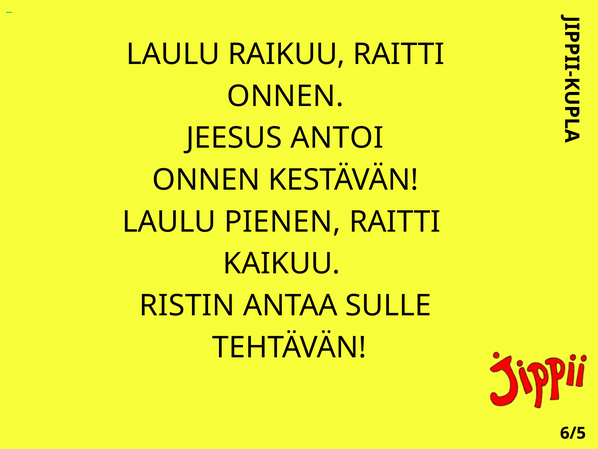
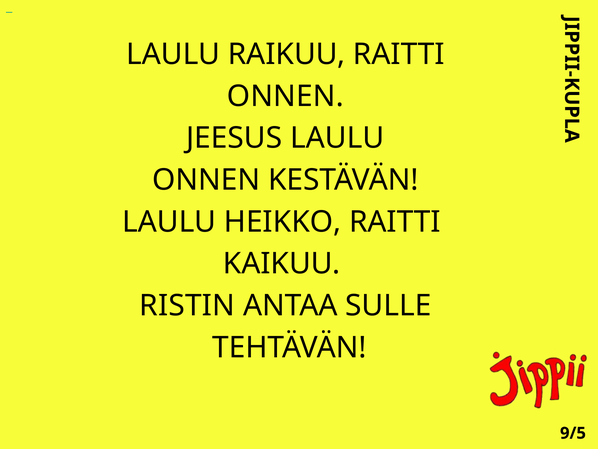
JEESUS ANTOI: ANTOI -> LAULU
PIENEN: PIENEN -> HEIKKO
6/5: 6/5 -> 9/5
